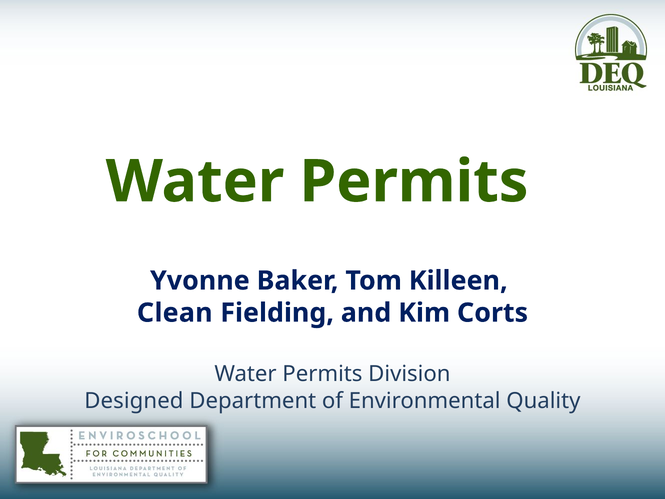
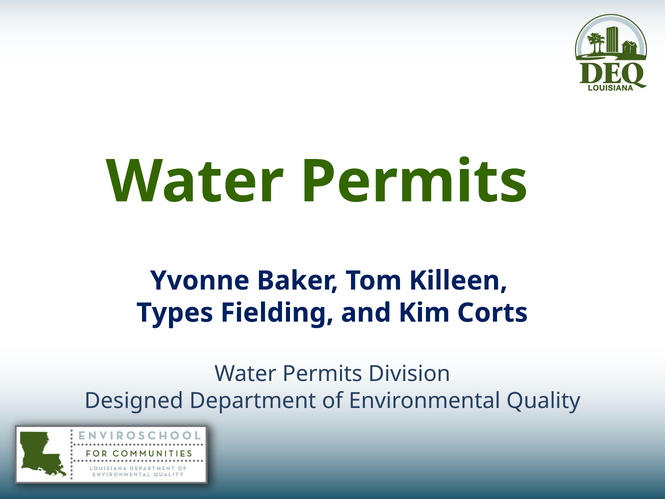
Clean: Clean -> Types
